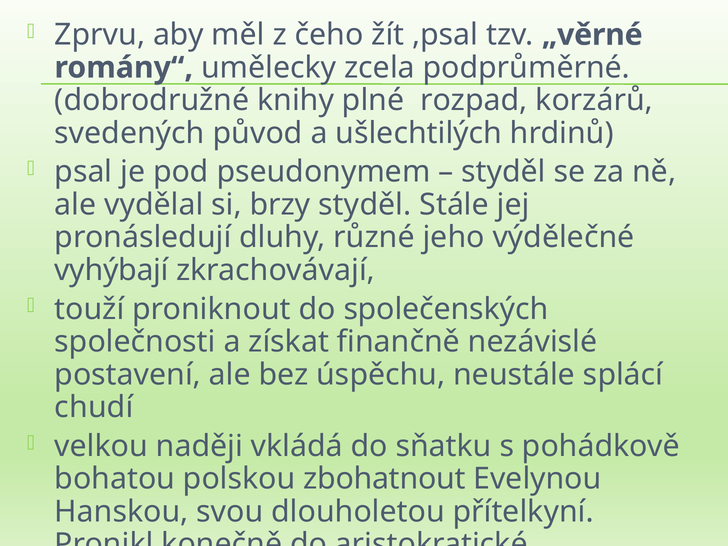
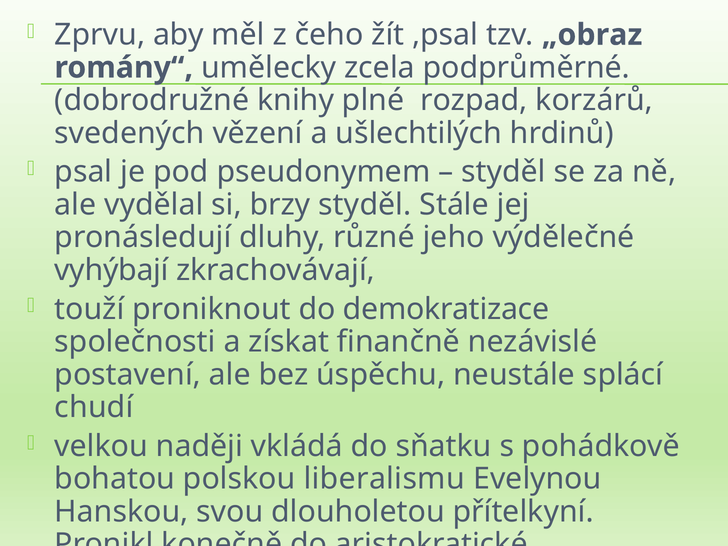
„věrné: „věrné -> „obraz
původ: původ -> vězení
společenských: společenských -> demokratizace
zbohatnout: zbohatnout -> liberalismu
